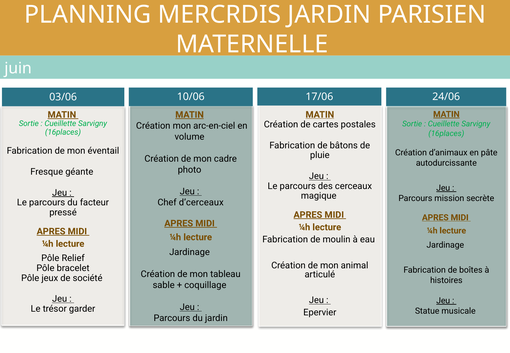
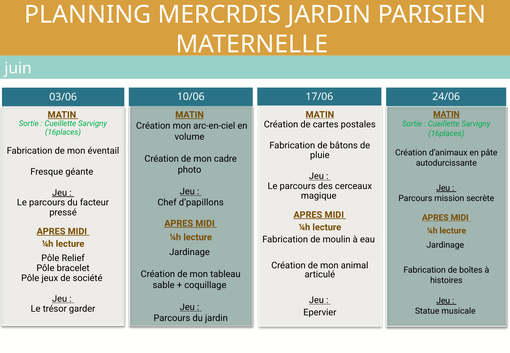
d’cerceaux: d’cerceaux -> d’papillons
